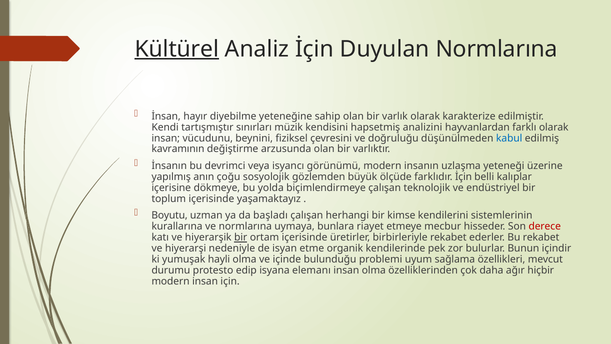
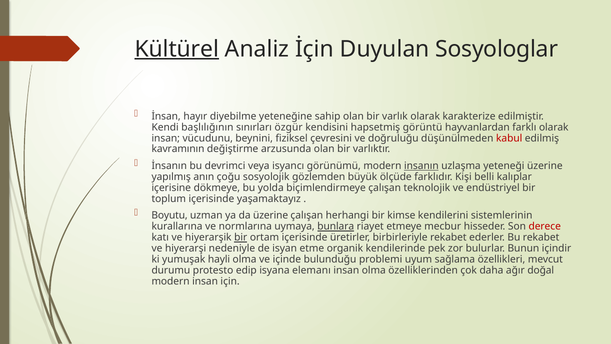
Duyulan Normlarına: Normlarına -> Sosyologlar
tartışmıştır: tartışmıştır -> başlılığının
müzik: müzik -> özgür
analizini: analizini -> görüntü
kabul colour: blue -> red
insanın underline: none -> present
farklıdır İçin: İçin -> Kişi
da başladı: başladı -> üzerine
bunlara underline: none -> present
hiçbir: hiçbir -> doğal
